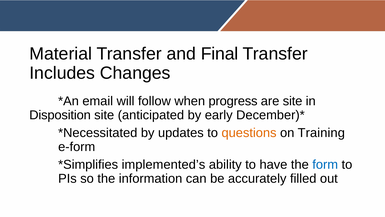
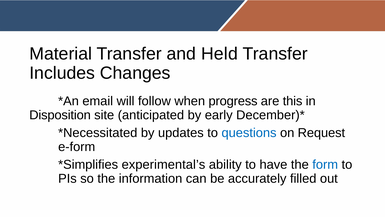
Final: Final -> Held
are site: site -> this
questions colour: orange -> blue
Training: Training -> Request
implemented’s: implemented’s -> experimental’s
